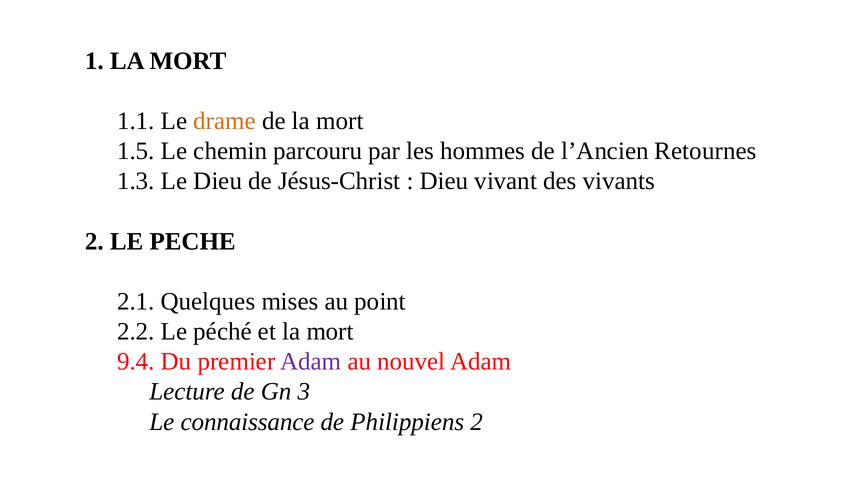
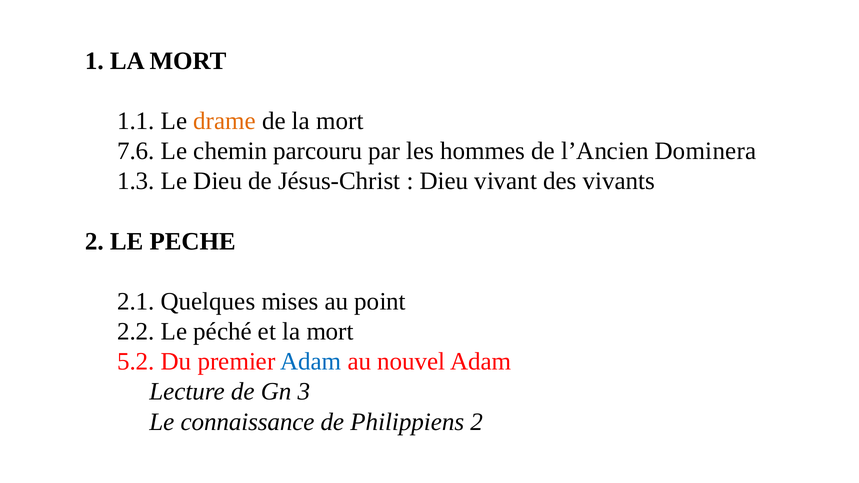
1.5: 1.5 -> 7.6
Retournes: Retournes -> Dominera
9.4: 9.4 -> 5.2
Adam at (311, 362) colour: purple -> blue
